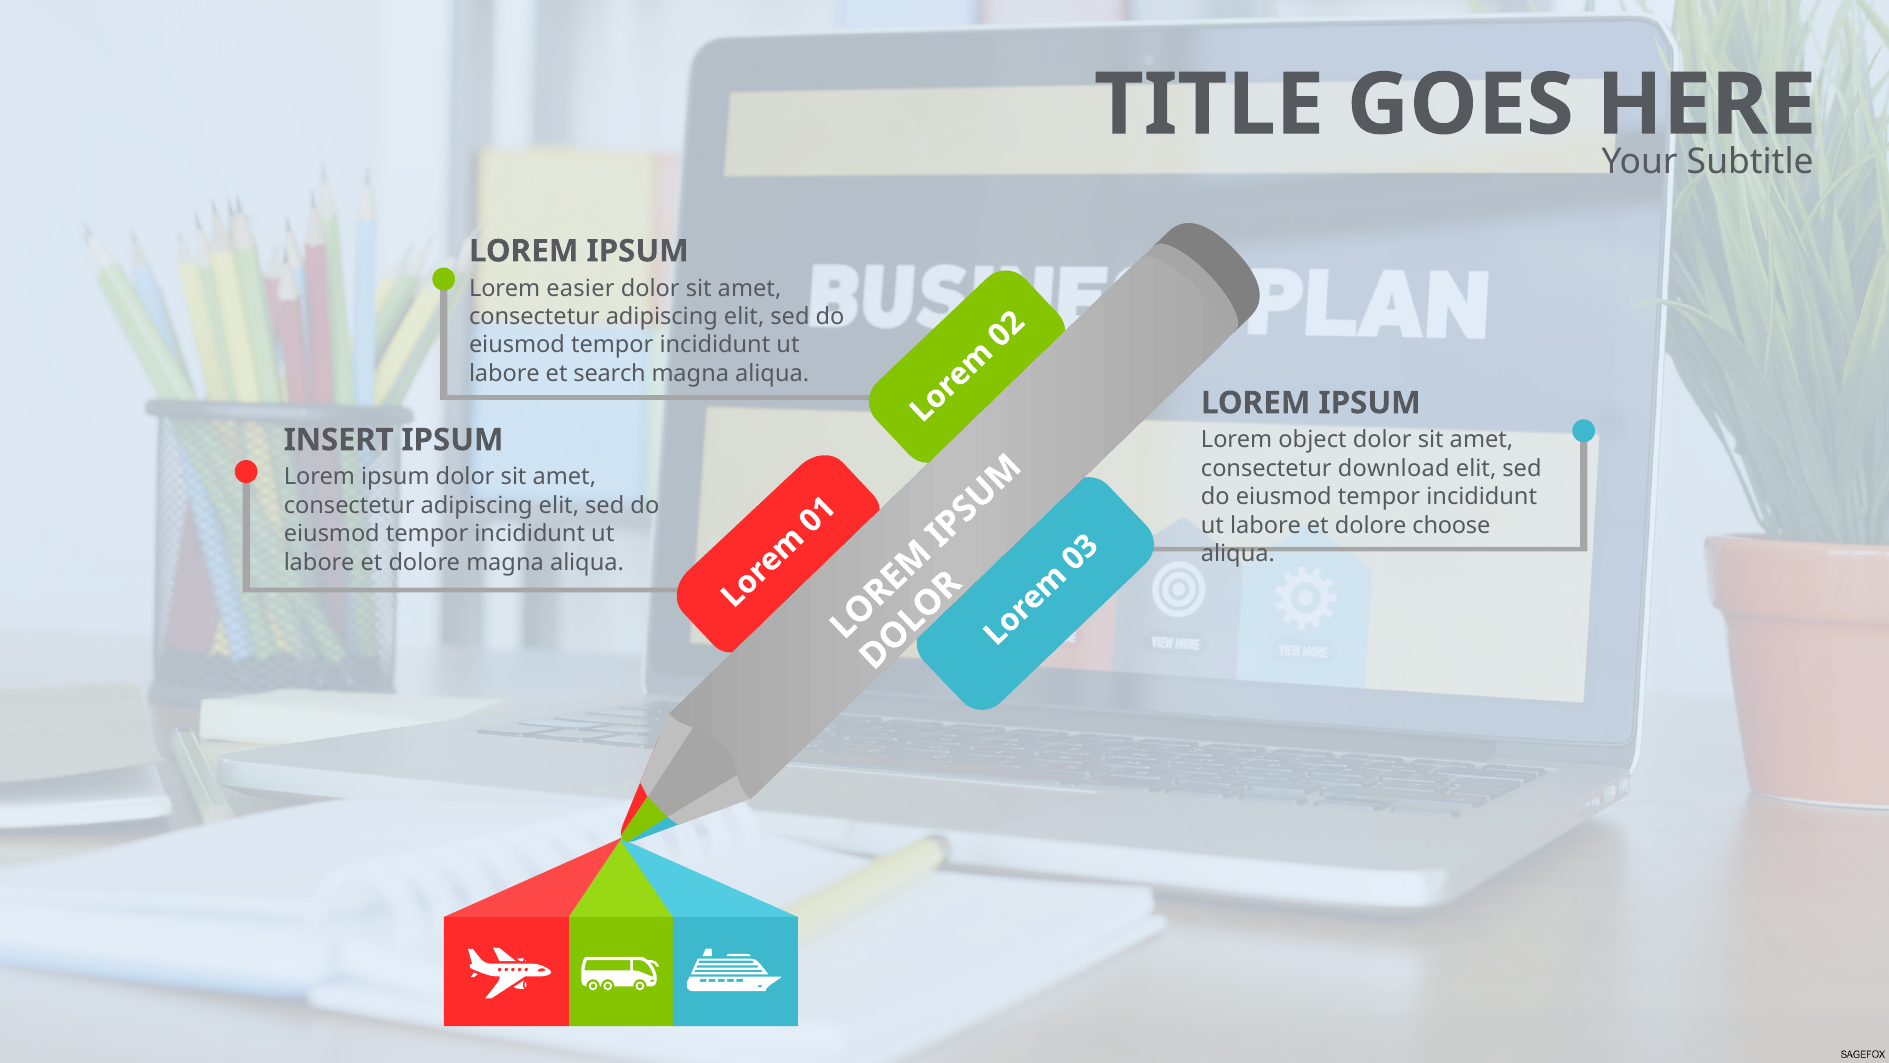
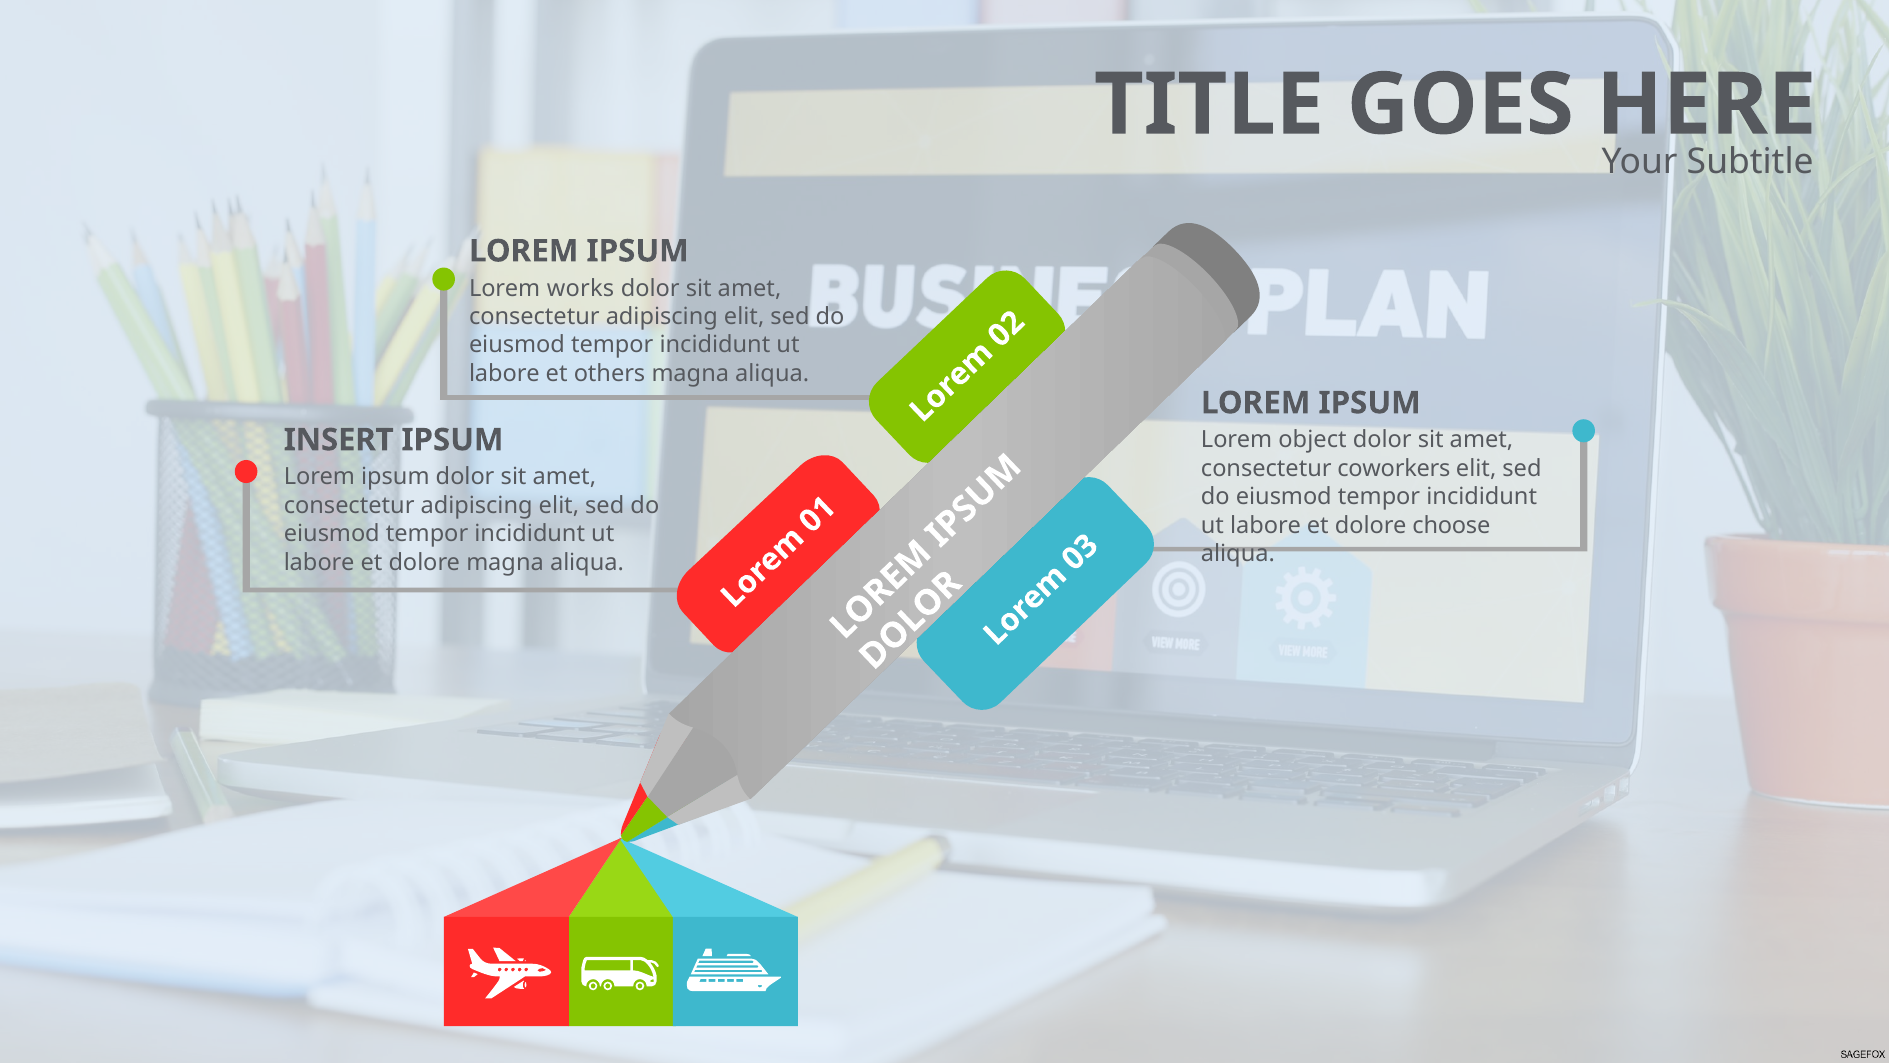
easier: easier -> works
search: search -> others
download: download -> coworkers
